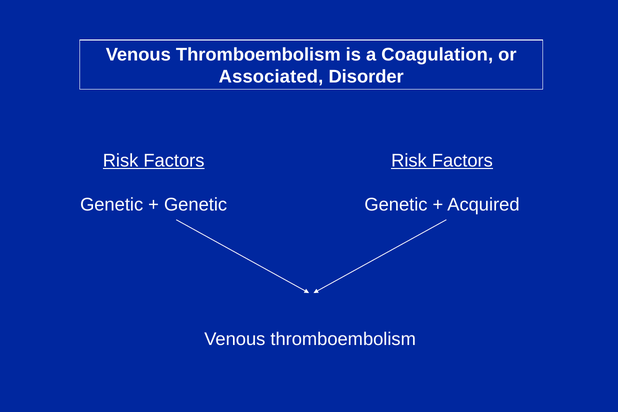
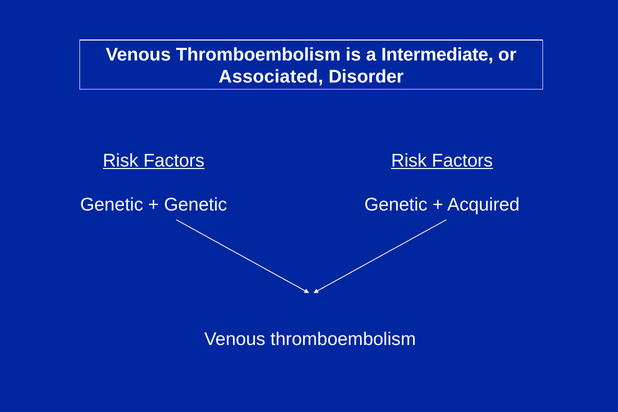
Coagulation: Coagulation -> Intermediate
